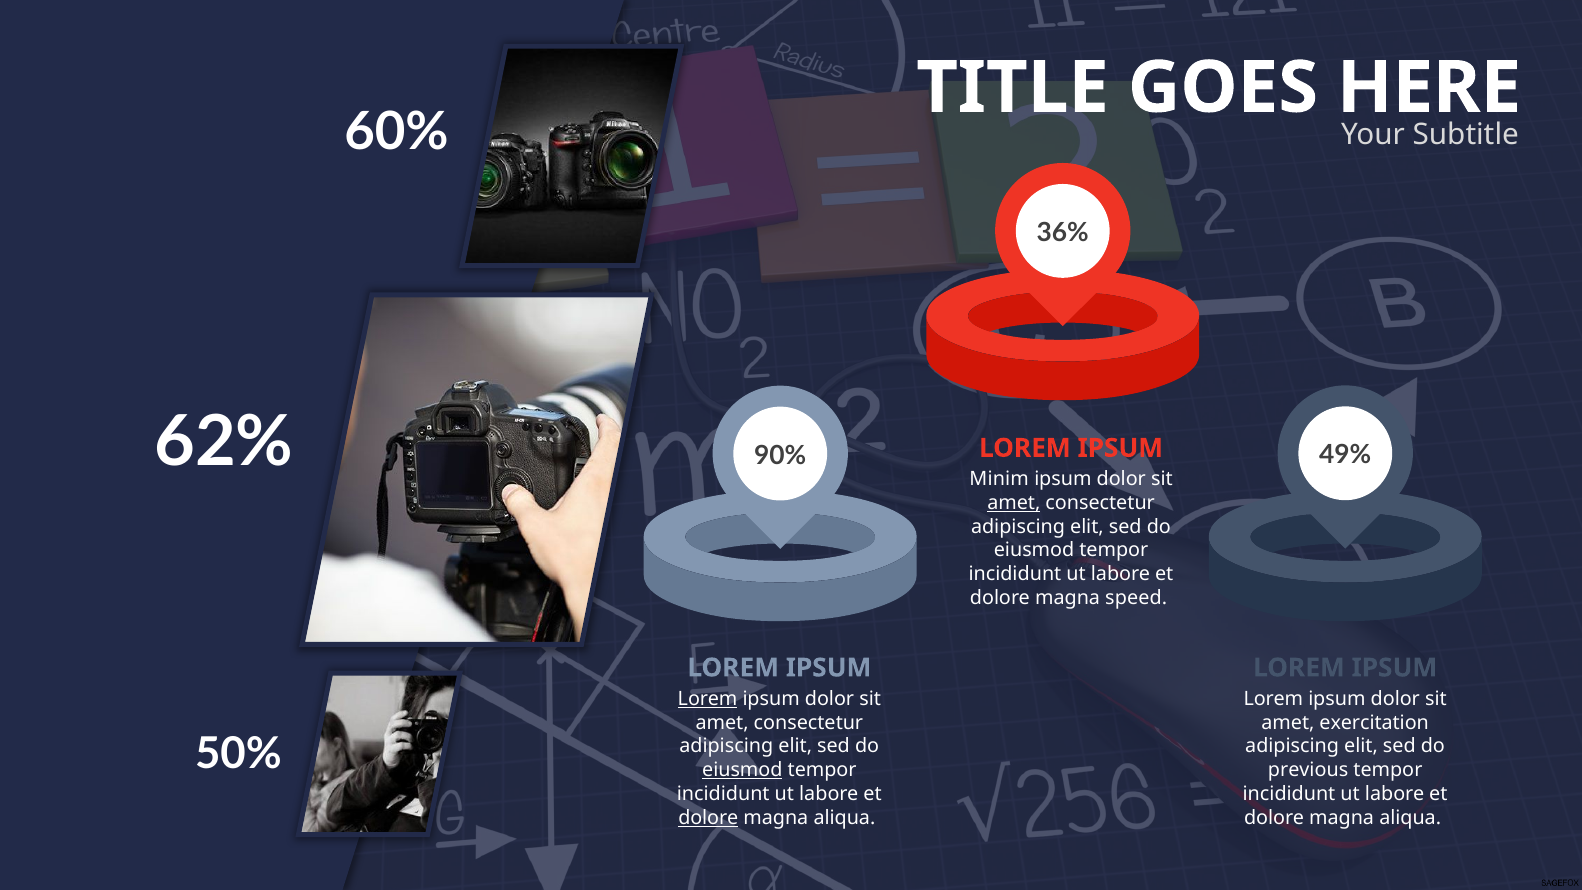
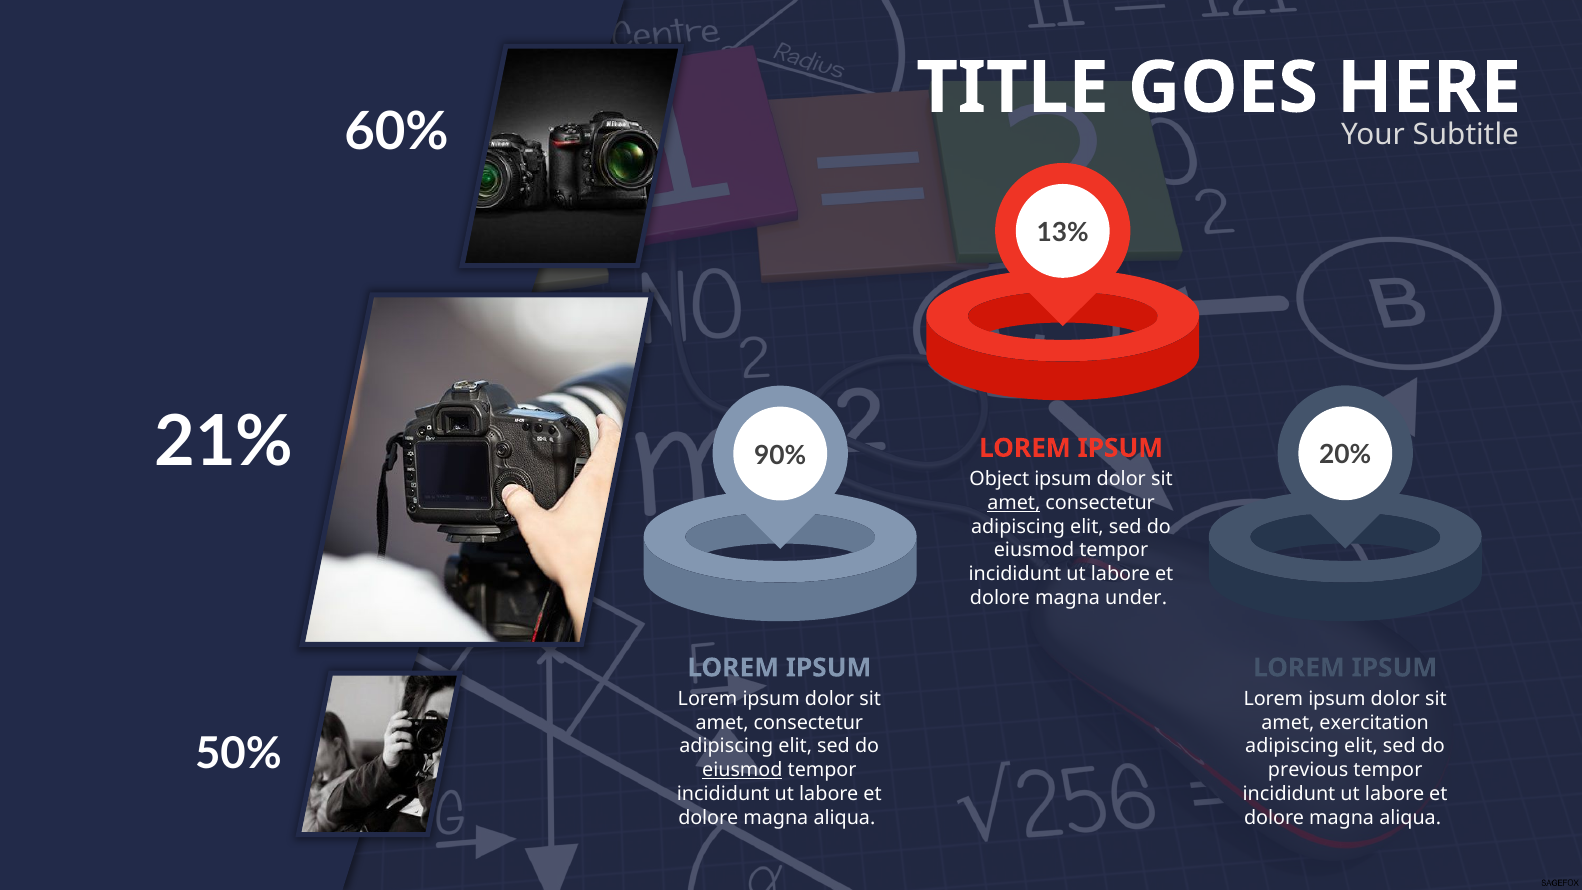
36%: 36% -> 13%
62%: 62% -> 21%
49%: 49% -> 20%
Minim: Minim -> Object
speed: speed -> under
Lorem at (708, 699) underline: present -> none
dolore at (708, 818) underline: present -> none
